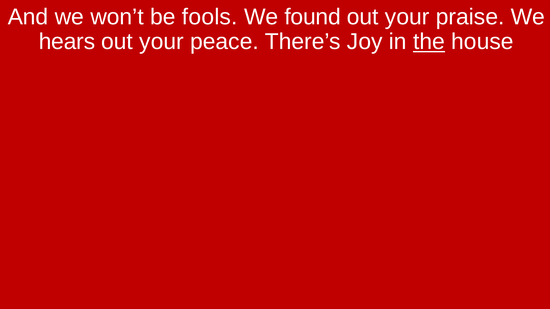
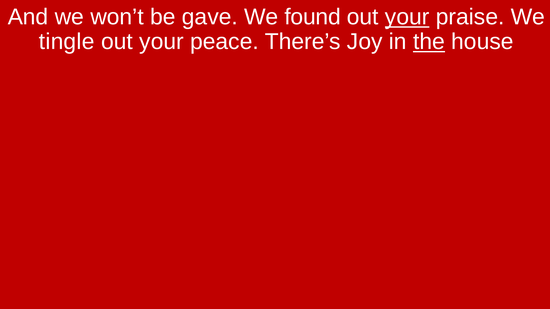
fools: fools -> gave
your at (407, 17) underline: none -> present
hears: hears -> tingle
